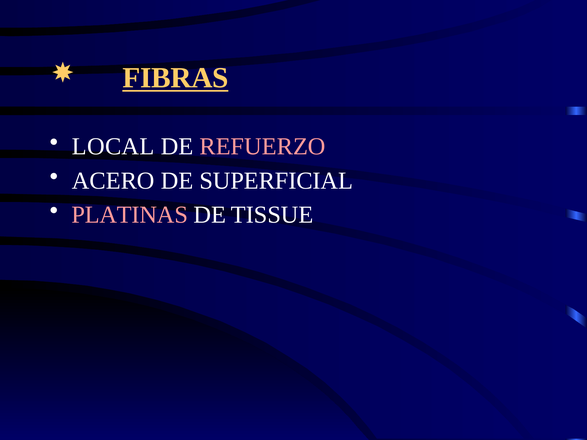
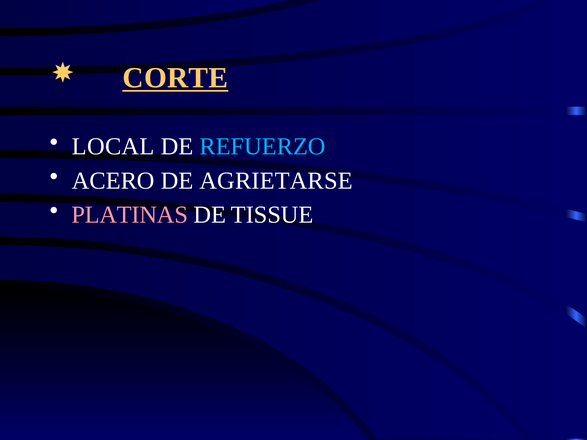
FIBRAS: FIBRAS -> CORTE
REFUERZO colour: pink -> light blue
SUPERFICIAL: SUPERFICIAL -> AGRIETARSE
